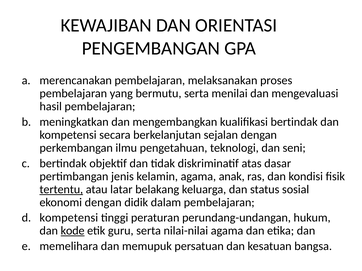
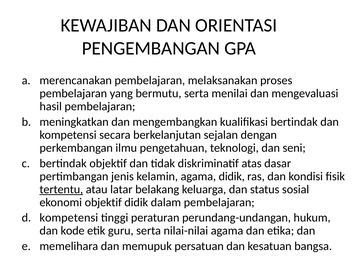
agama anak: anak -> didik
ekonomi dengan: dengan -> objektif
kode underline: present -> none
